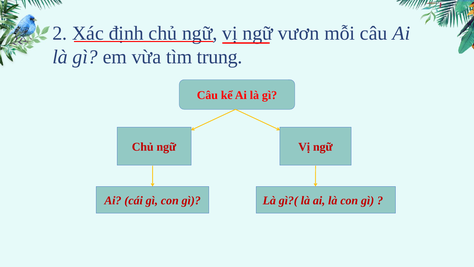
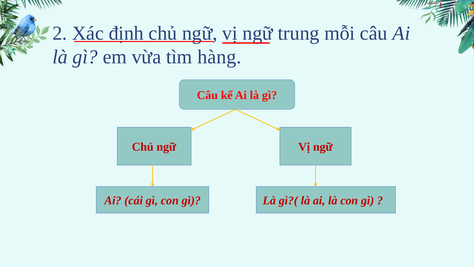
vươn: vươn -> trung
trung: trung -> hàng
